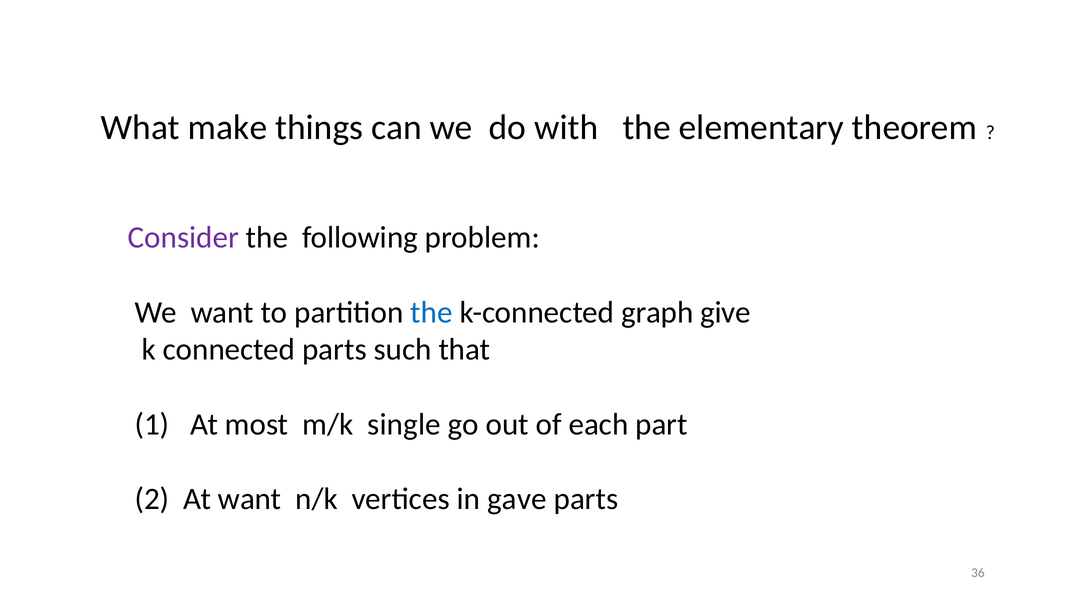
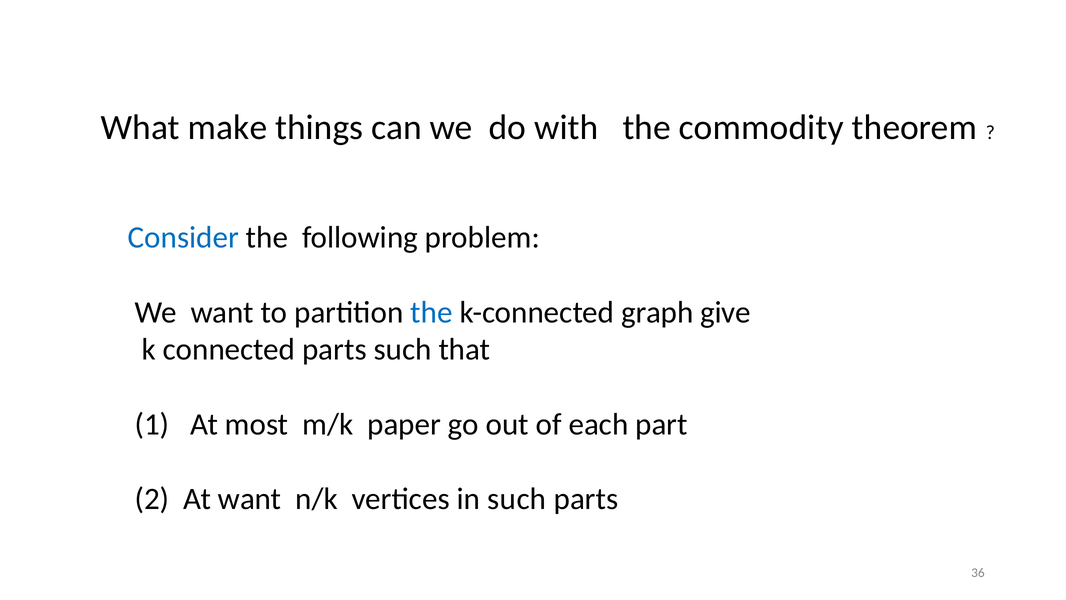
elementary: elementary -> commodity
Consider colour: purple -> blue
single: single -> paper
in gave: gave -> such
